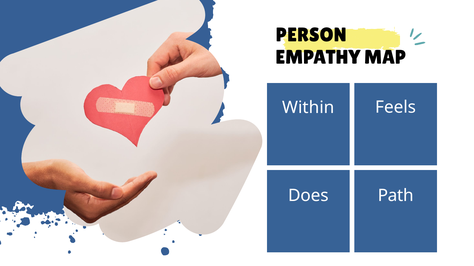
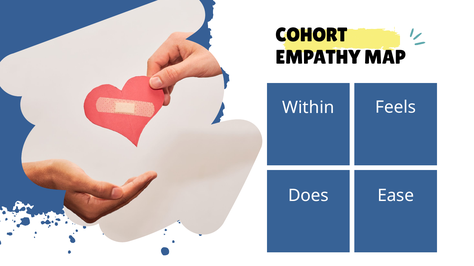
PERSON: PERSON -> COHORT
Path: Path -> Ease
